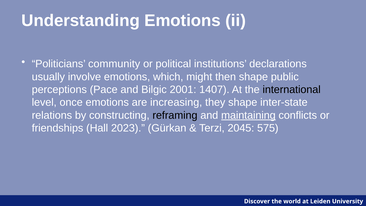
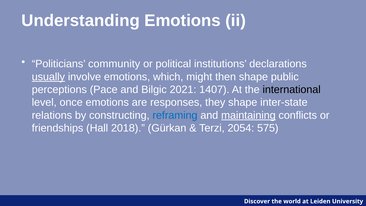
usually underline: none -> present
2001: 2001 -> 2021
increasing: increasing -> responses
reframing colour: black -> blue
2023: 2023 -> 2018
2045: 2045 -> 2054
